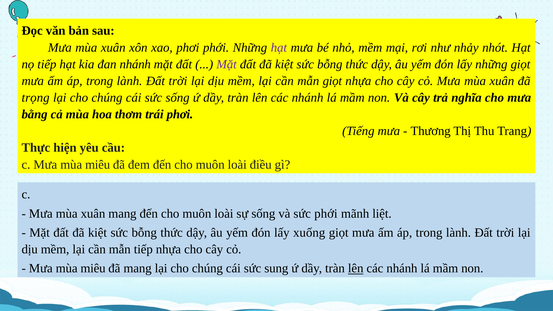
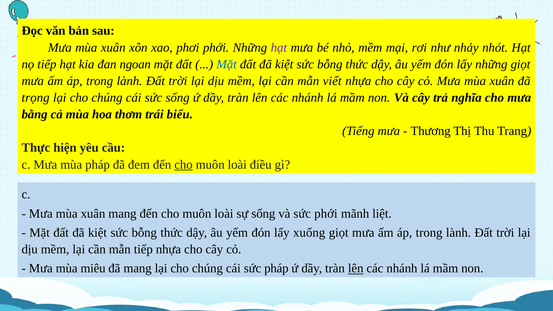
đan nhánh: nhánh -> ngoan
Mặt at (227, 64) colour: purple -> blue
mẫn giọt: giọt -> viết
trái phơi: phơi -> biểu
c Mưa mùa miêu: miêu -> pháp
cho at (184, 165) underline: none -> present
sức sung: sung -> pháp
